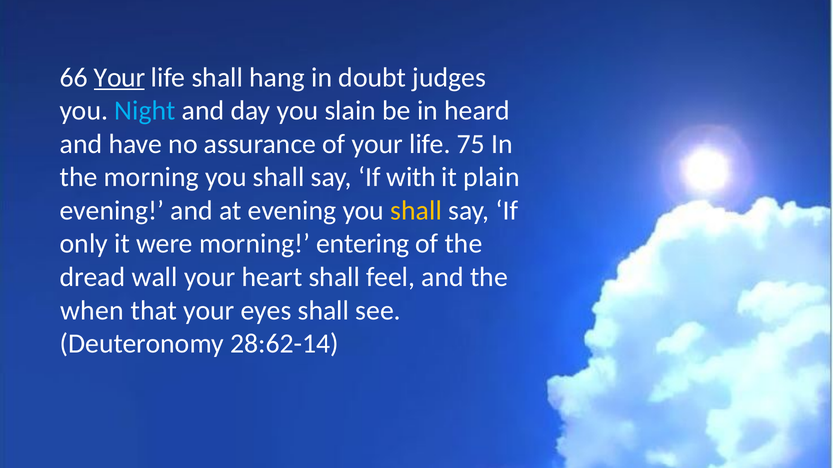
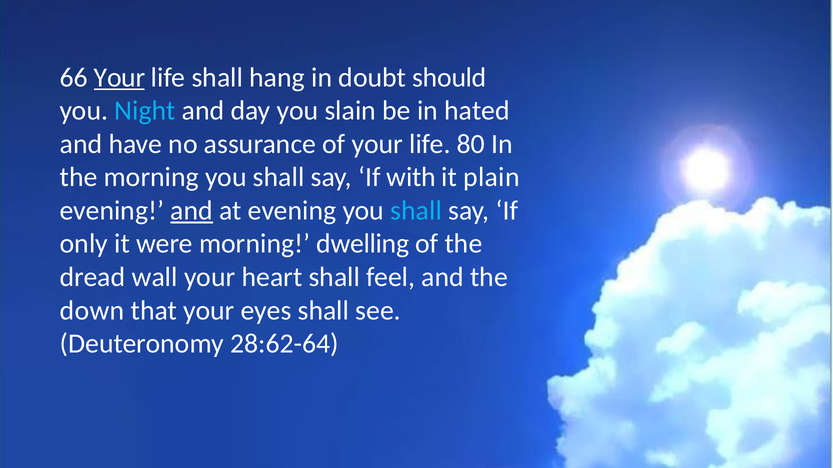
judges: judges -> should
heard: heard -> hated
75: 75 -> 80
and at (192, 211) underline: none -> present
shall at (416, 211) colour: yellow -> light blue
entering: entering -> dwelling
when: when -> down
28:62-14: 28:62-14 -> 28:62-64
